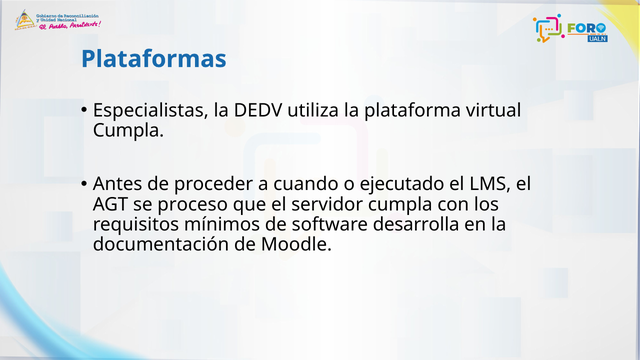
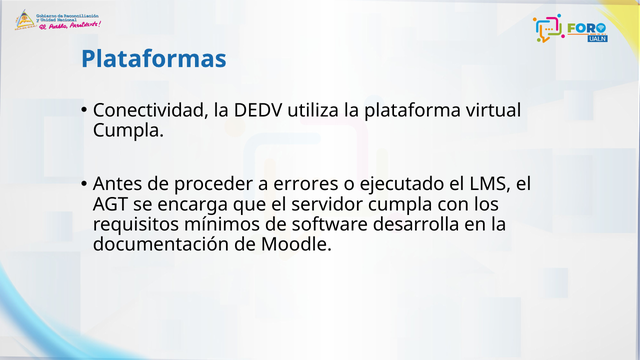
Especialistas: Especialistas -> Conectividad
cuando: cuando -> errores
proceso: proceso -> encarga
